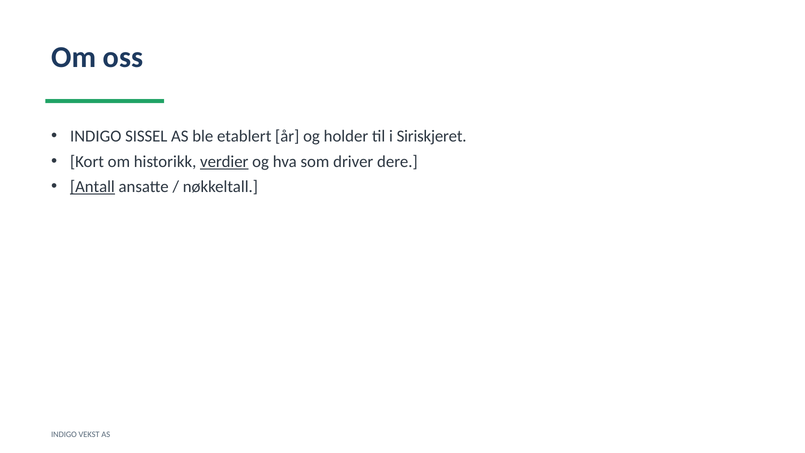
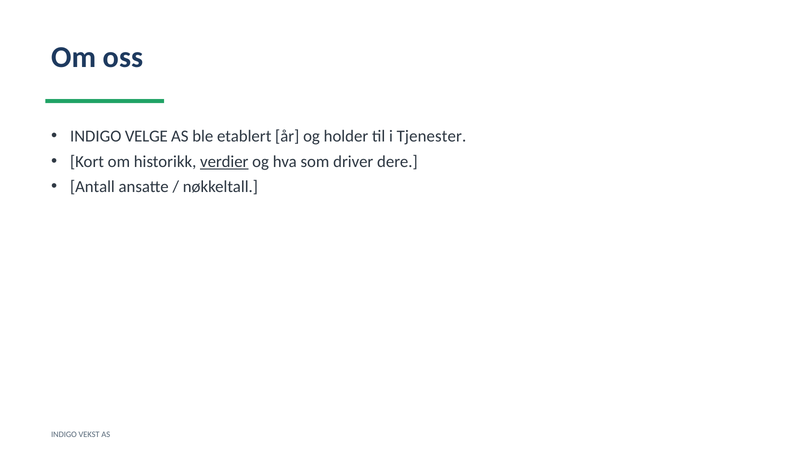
SISSEL: SISSEL -> VELGE
Siriskjeret: Siriskjeret -> Tjenester
Antall underline: present -> none
